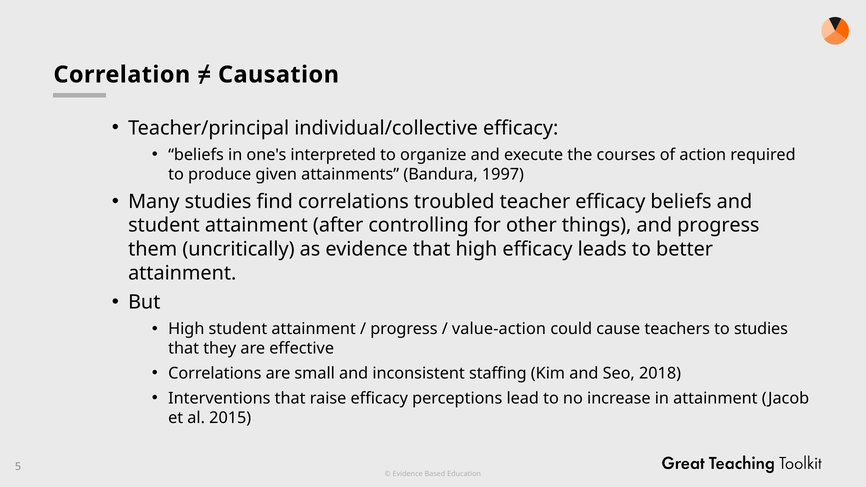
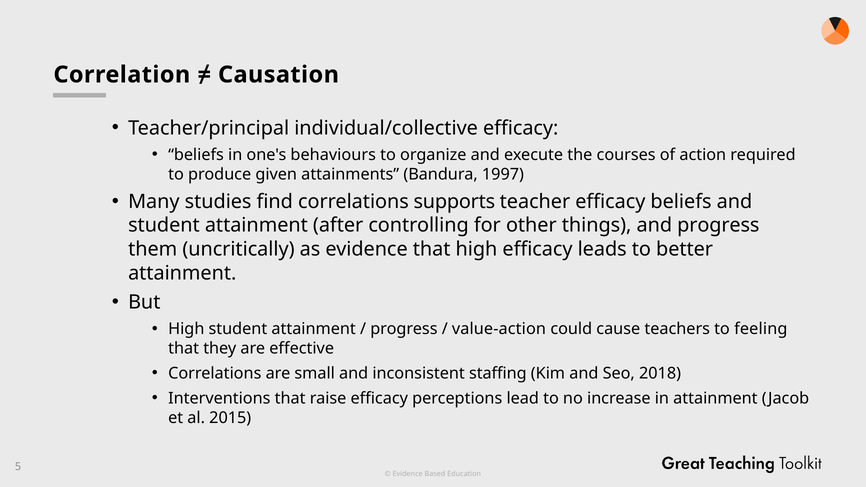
interpreted: interpreted -> behaviours
troubled: troubled -> supports
to studies: studies -> feeling
